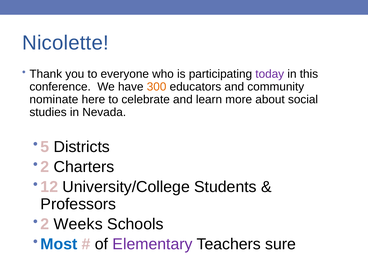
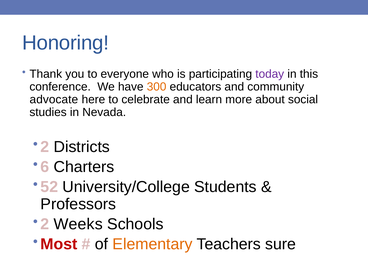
Nicolette: Nicolette -> Honoring
nominate: nominate -> advocate
5 at (45, 147): 5 -> 2
2 at (45, 167): 2 -> 6
12: 12 -> 52
Most colour: blue -> red
Elementary colour: purple -> orange
